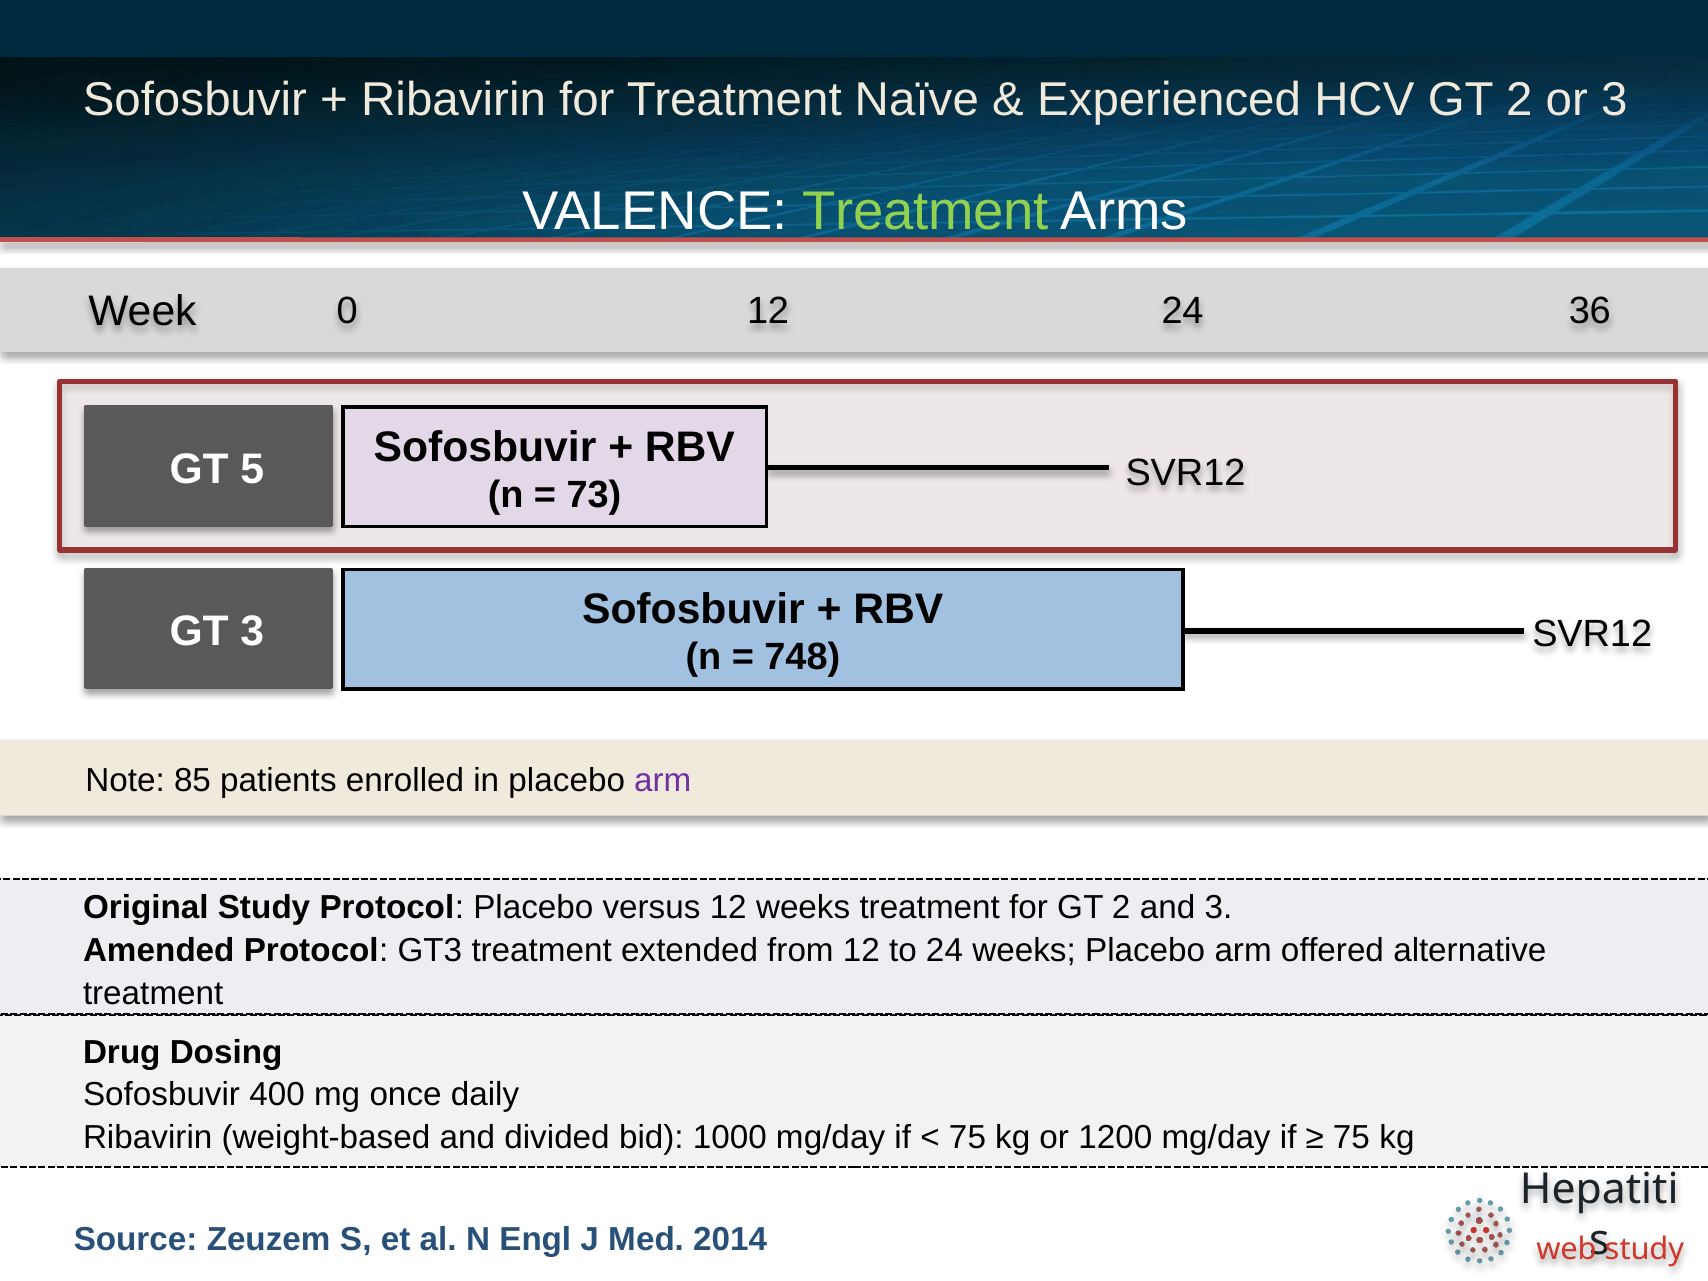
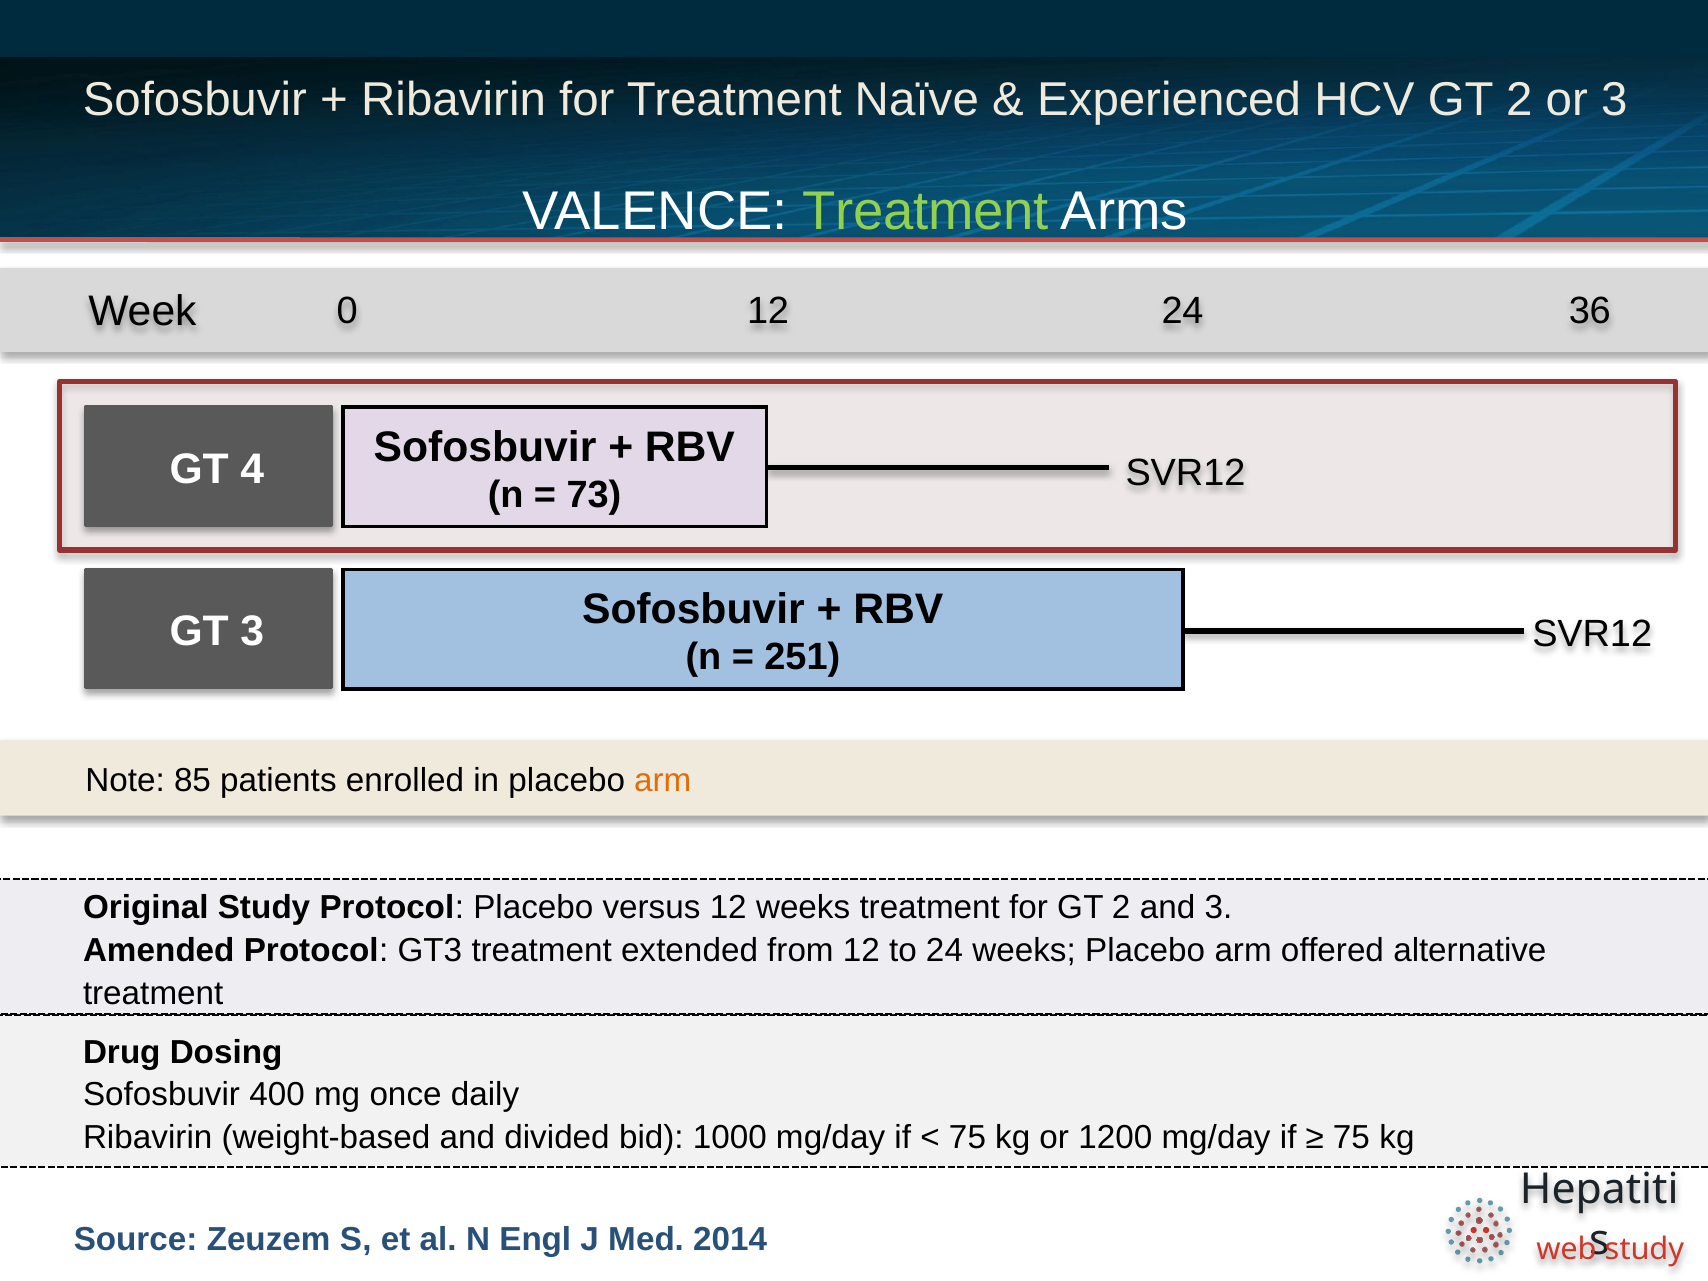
5: 5 -> 4
748: 748 -> 251
arm at (663, 780) colour: purple -> orange
